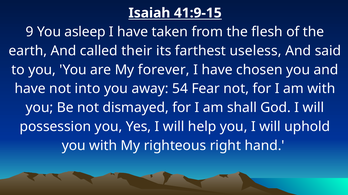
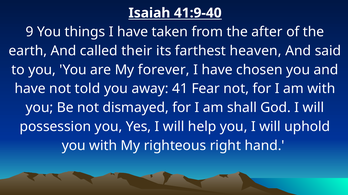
41:9-15: 41:9-15 -> 41:9-40
asleep: asleep -> things
flesh: flesh -> after
useless: useless -> heaven
into: into -> told
54: 54 -> 41
